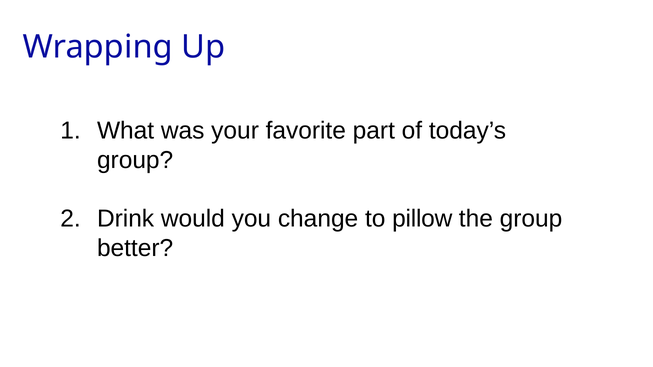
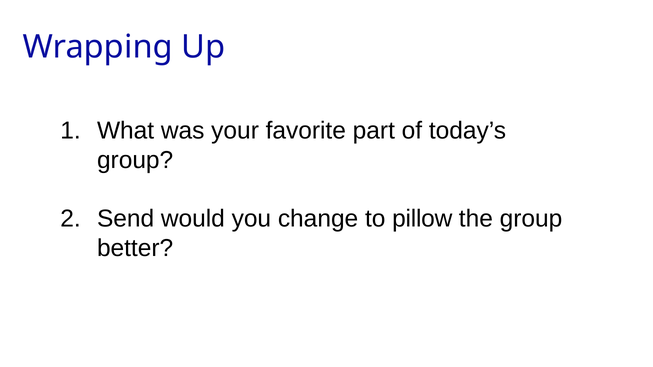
Drink: Drink -> Send
